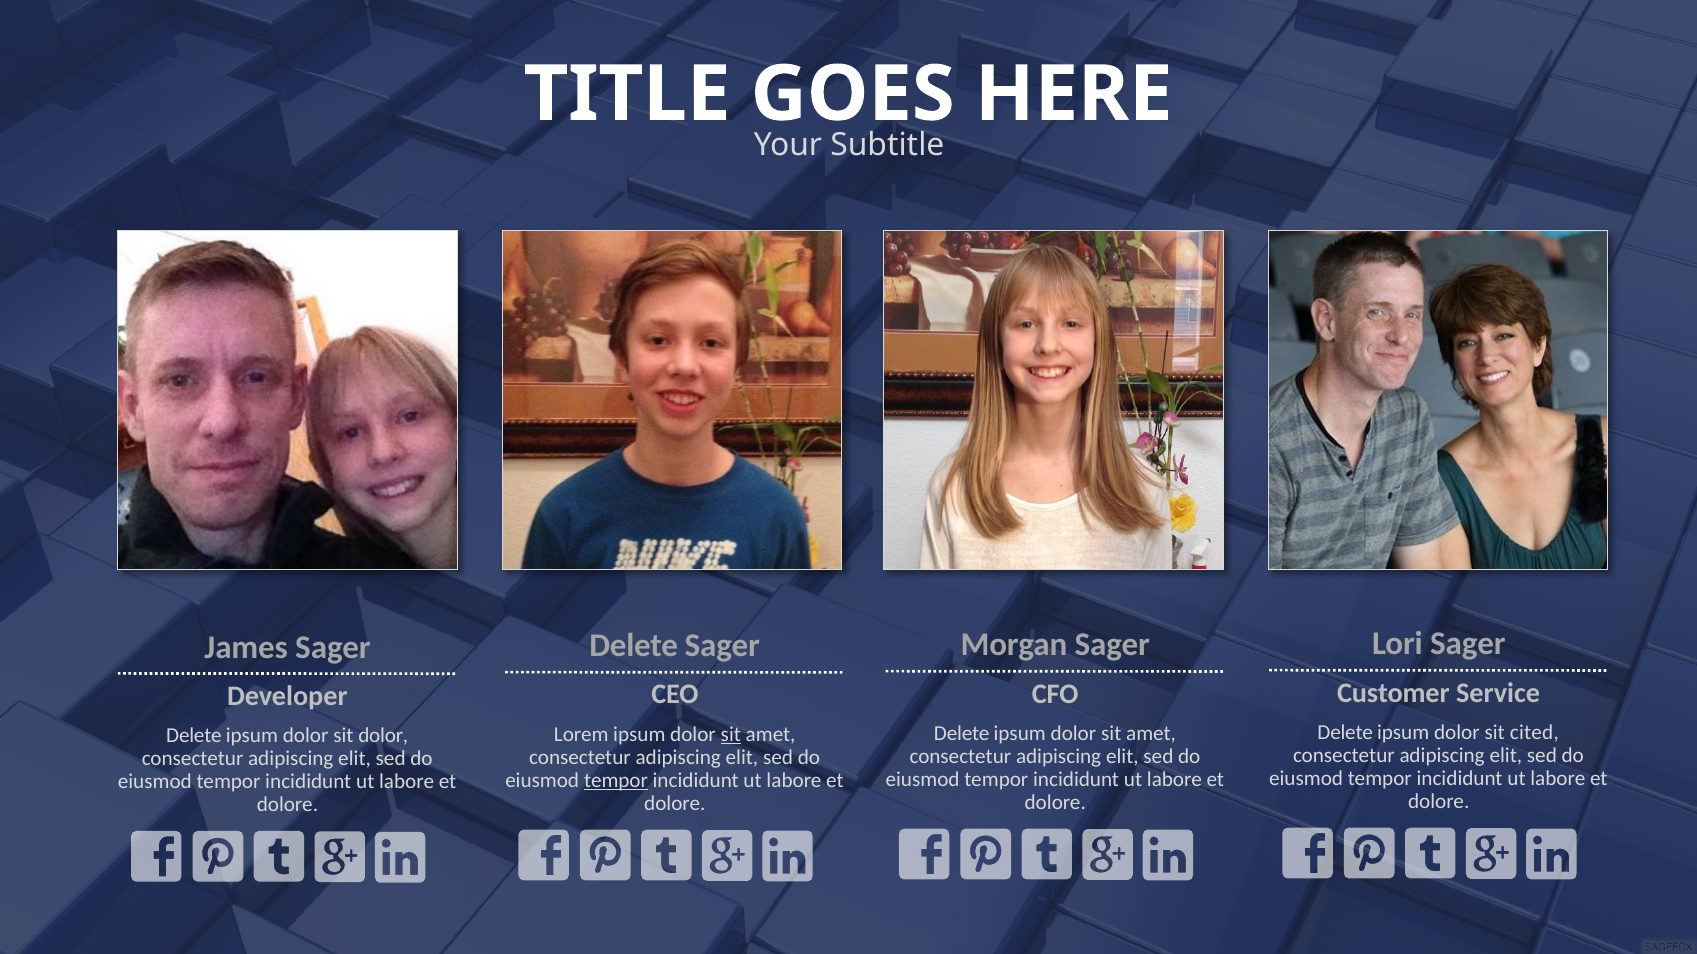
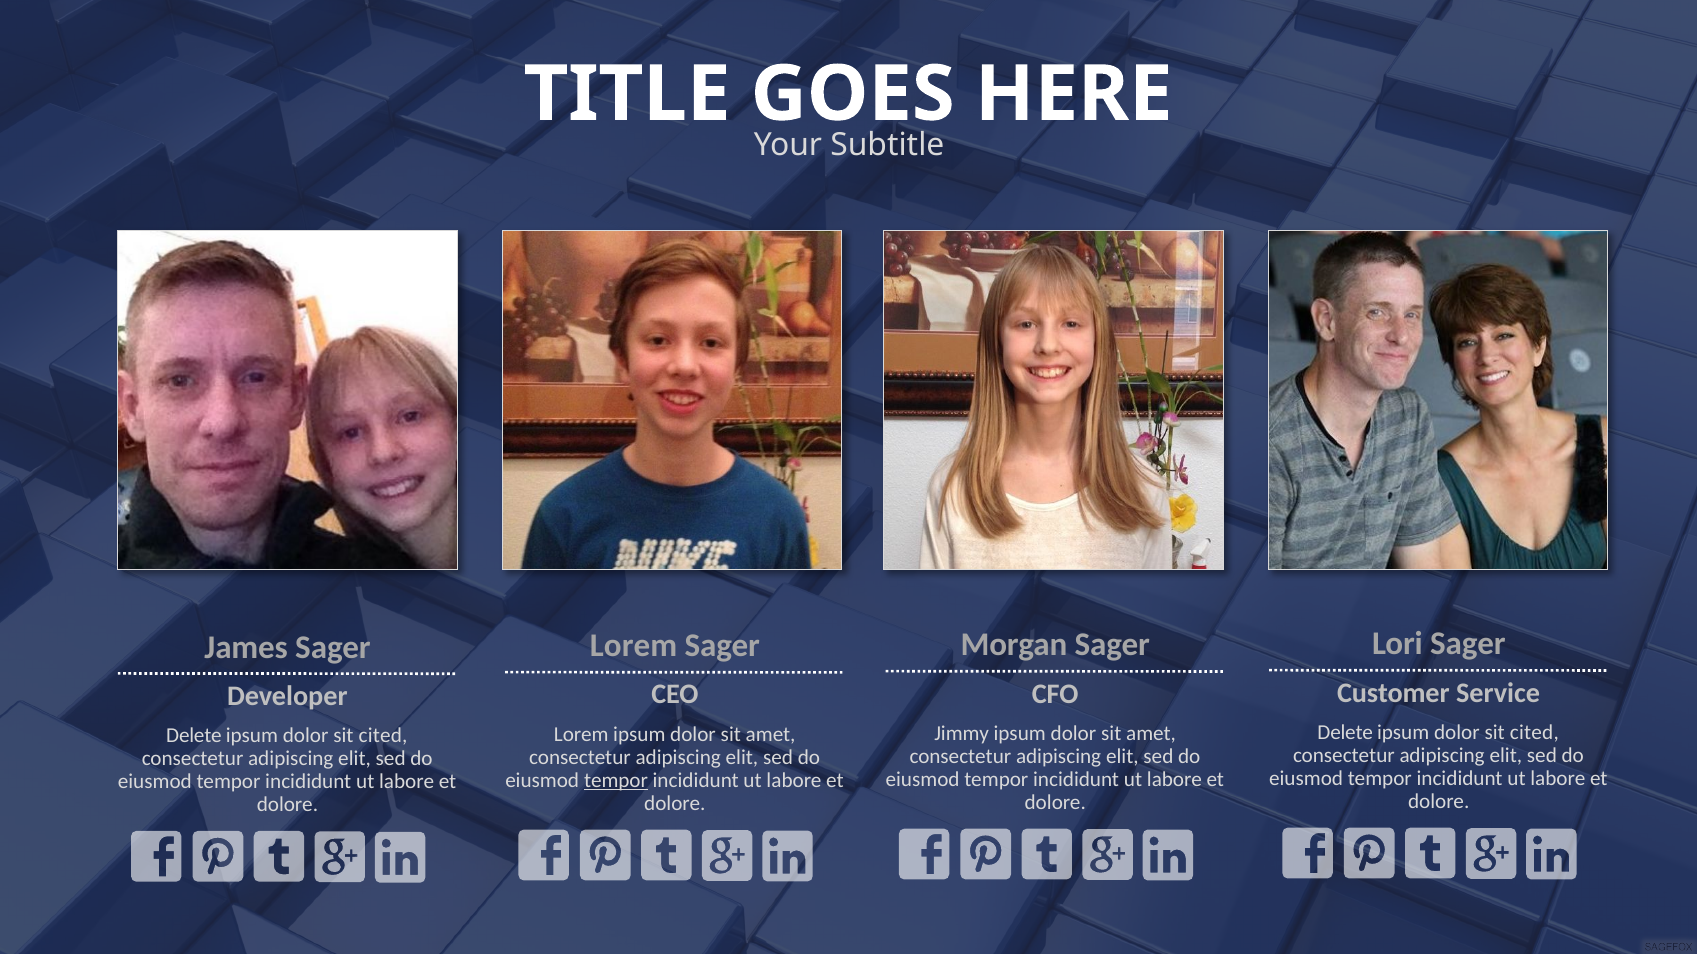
Delete at (634, 646): Delete -> Lorem
Delete at (962, 734): Delete -> Jimmy
sit at (731, 735) underline: present -> none
dolor at (383, 736): dolor -> cited
